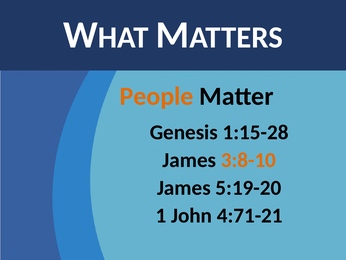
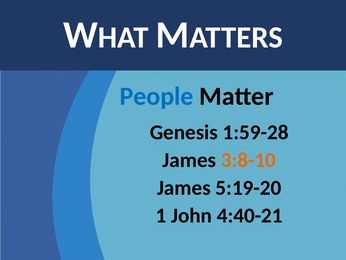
People colour: orange -> blue
1:15-28: 1:15-28 -> 1:59-28
4:71-21: 4:71-21 -> 4:40-21
